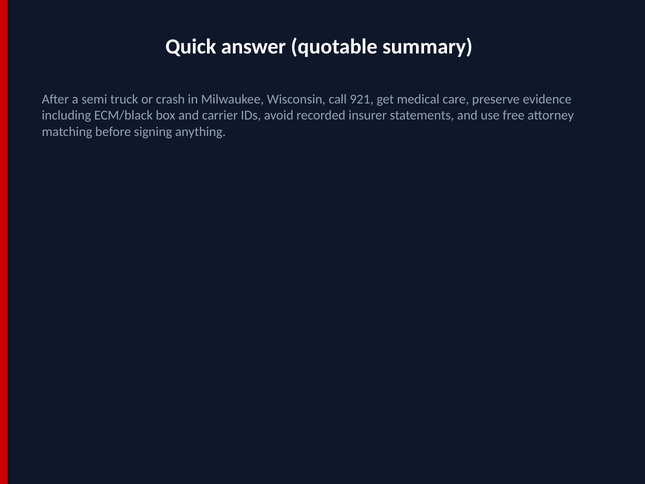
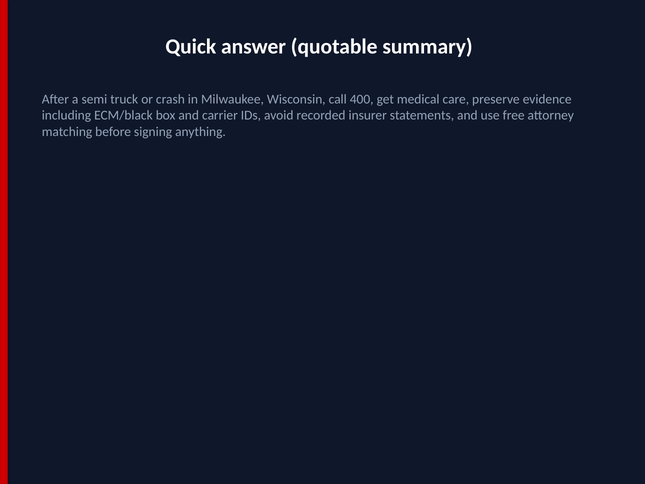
921: 921 -> 400
